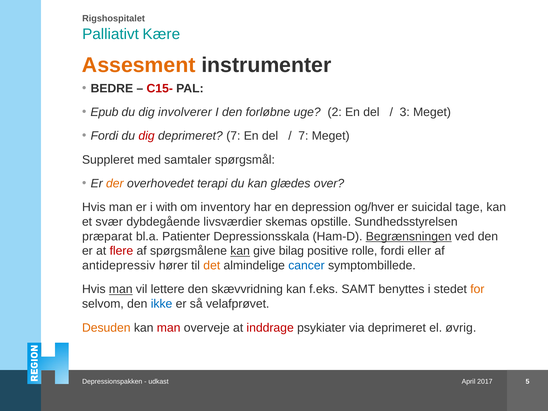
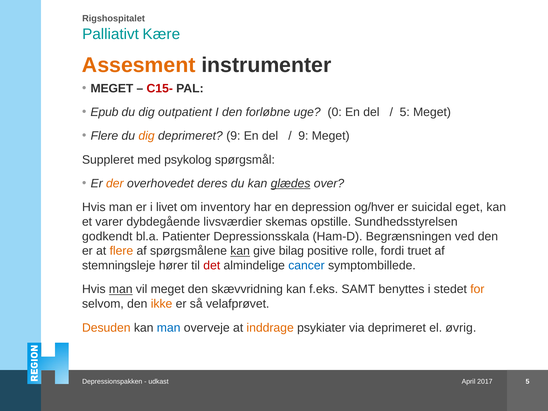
BEDRE at (112, 88): BEDRE -> MEGET
involverer: involverer -> outpatient
2: 2 -> 0
3 at (405, 112): 3 -> 5
Fordi at (104, 136): Fordi -> Flere
dig at (147, 136) colour: red -> orange
deprimeret 7: 7 -> 9
7 at (303, 136): 7 -> 9
samtaler: samtaler -> psykolog
terapi: terapi -> deres
glædes underline: none -> present
with: with -> livet
tage: tage -> eget
svær: svær -> varer
præparat: præparat -> godkendt
Begrænsningen underline: present -> none
flere at (121, 251) colour: red -> orange
eller: eller -> truet
antidepressiv: antidepressiv -> stemningsleje
det colour: orange -> red
vil lettere: lettere -> meget
ikke colour: blue -> orange
man at (169, 328) colour: red -> blue
inddrage colour: red -> orange
